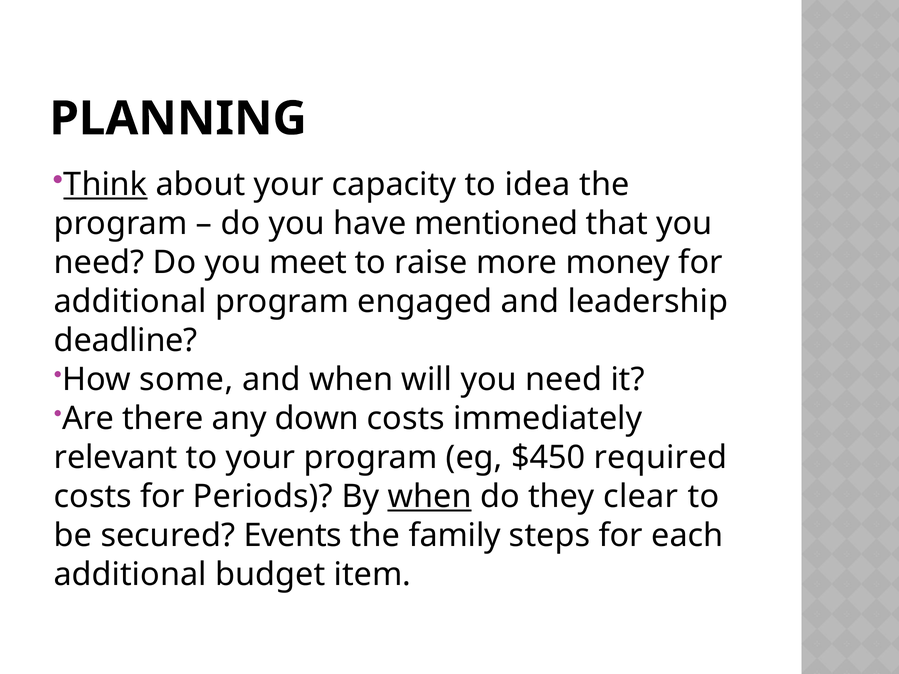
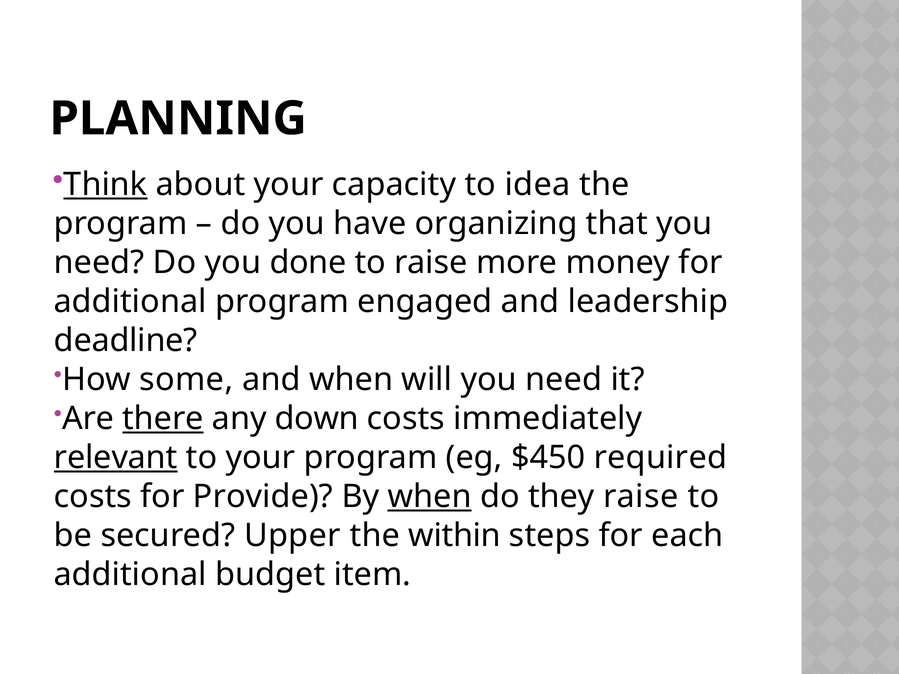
mentioned: mentioned -> organizing
meet: meet -> done
there underline: none -> present
relevant underline: none -> present
Periods: Periods -> Provide
they clear: clear -> raise
Events: Events -> Upper
family: family -> within
